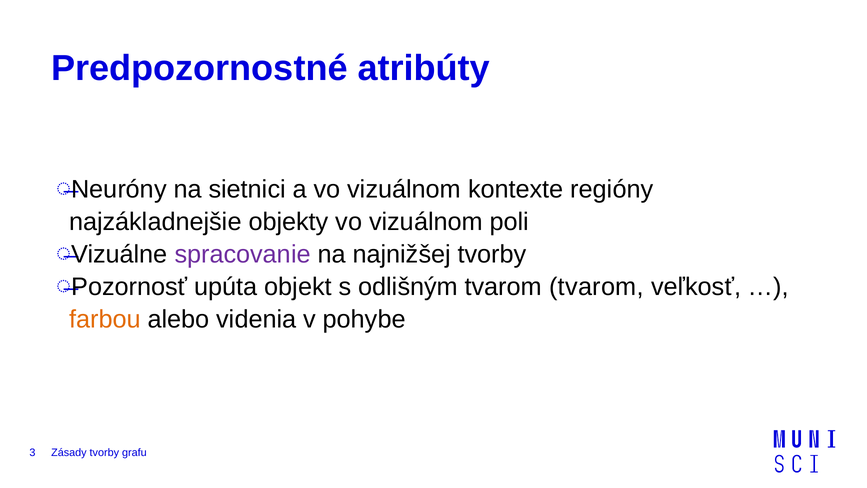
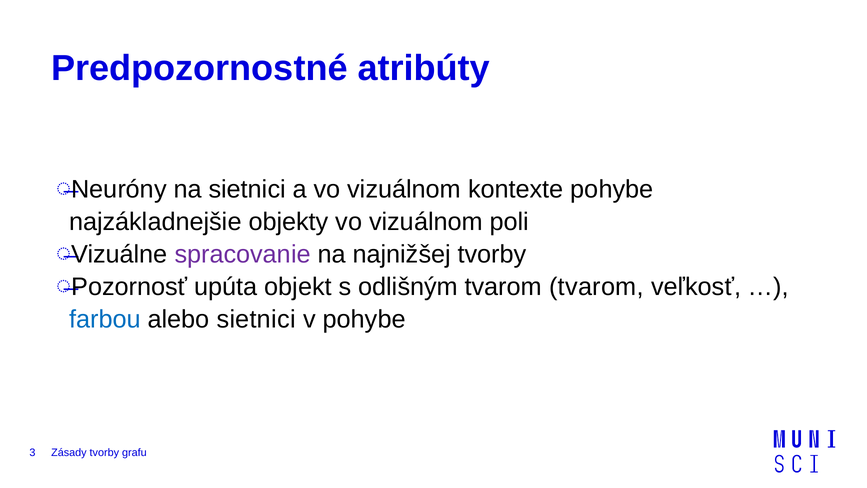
kontexte regióny: regióny -> pohybe
farbou colour: orange -> blue
alebo videnia: videnia -> sietnici
